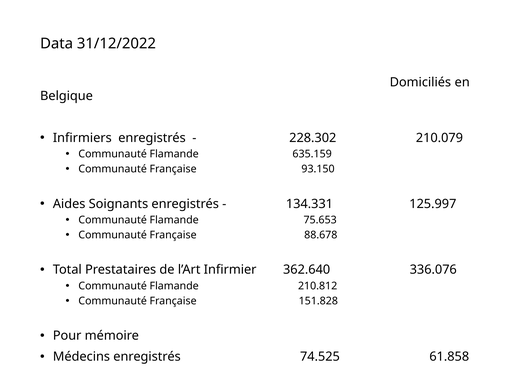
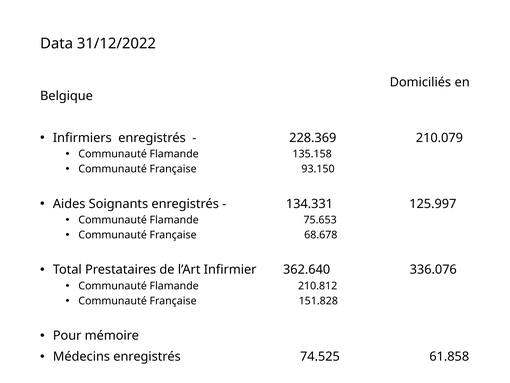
228.302: 228.302 -> 228.369
635.159: 635.159 -> 135.158
88.678: 88.678 -> 68.678
